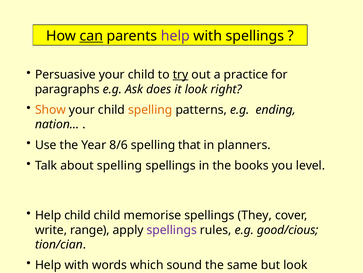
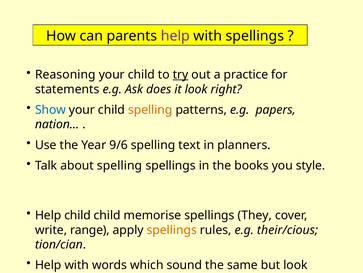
can underline: present -> none
Persuasive: Persuasive -> Reasoning
paragraphs: paragraphs -> statements
Show colour: orange -> blue
ending: ending -> papers
8/6: 8/6 -> 9/6
that: that -> text
level: level -> style
spellings at (172, 229) colour: purple -> orange
good/cious: good/cious -> their/cious
